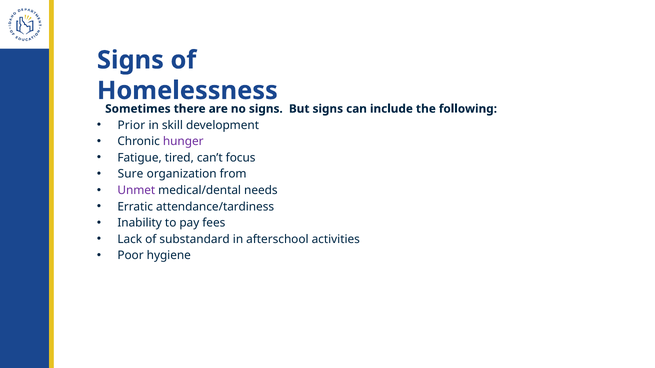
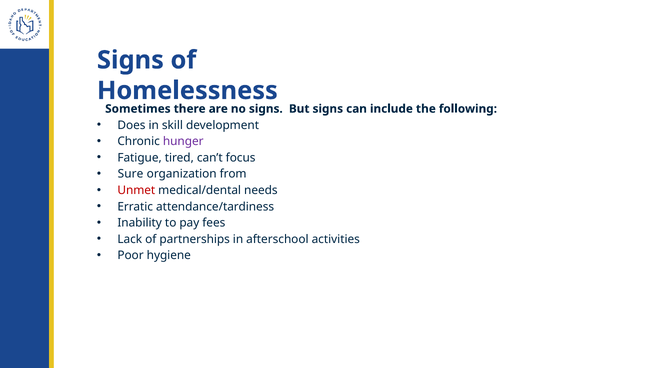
Prior: Prior -> Does
Unmet colour: purple -> red
substandard: substandard -> partnerships
